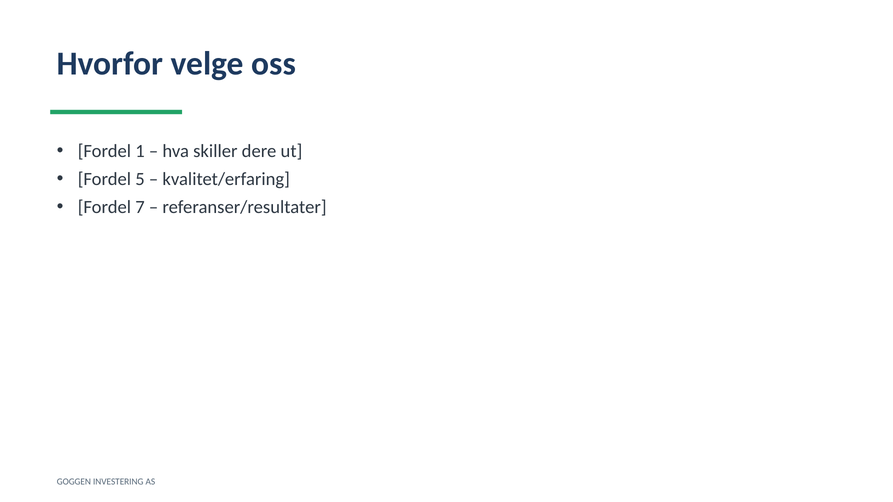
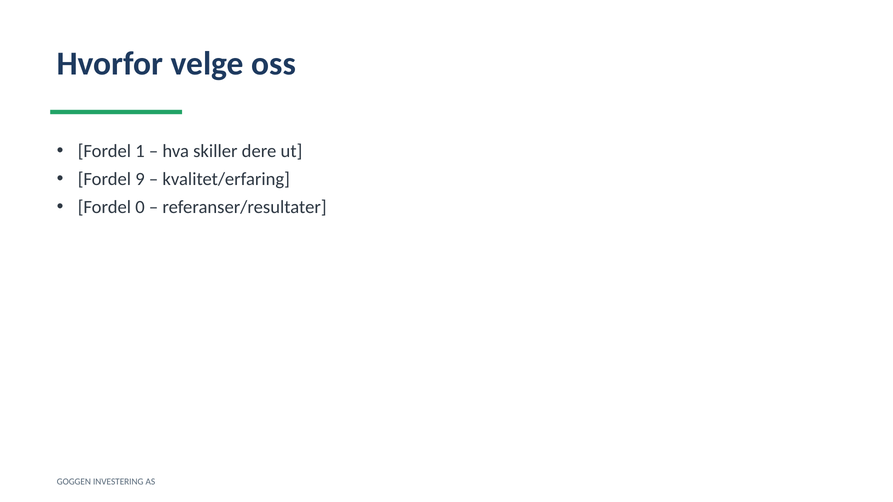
5: 5 -> 9
7: 7 -> 0
